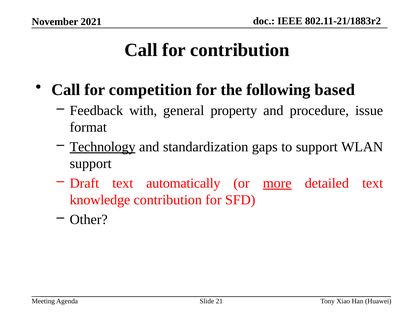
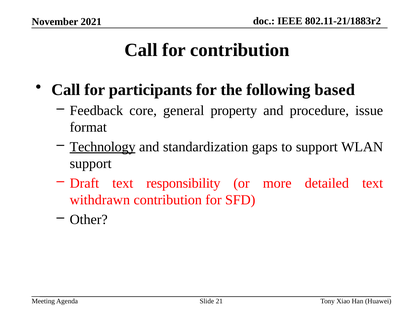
competition: competition -> participants
with: with -> core
automatically: automatically -> responsibility
more underline: present -> none
knowledge: knowledge -> withdrawn
